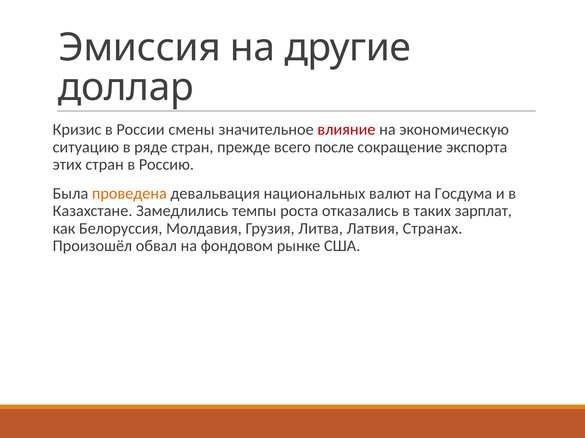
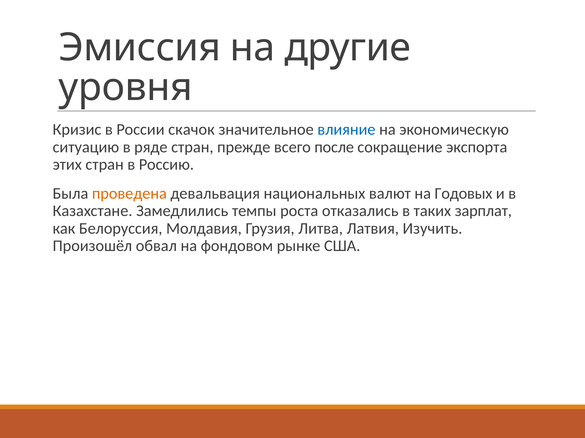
доллар: доллар -> уровня
смены: смены -> скачок
влияние colour: red -> blue
Госдума: Госдума -> Годовых
Странах: Странах -> Изучить
